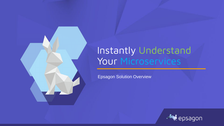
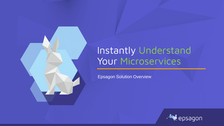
Microservices colour: light blue -> light green
